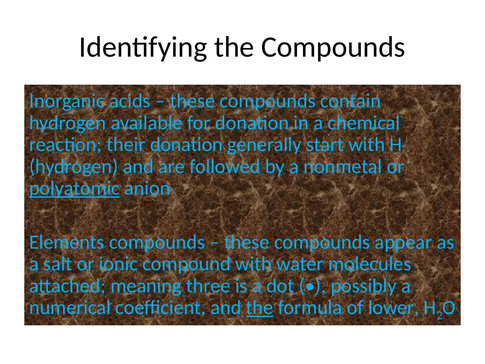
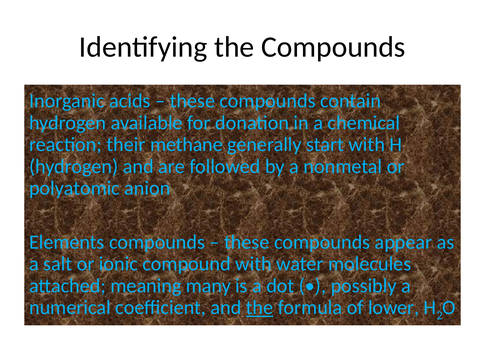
their donation: donation -> methane
polyatomic underline: present -> none
three: three -> many
